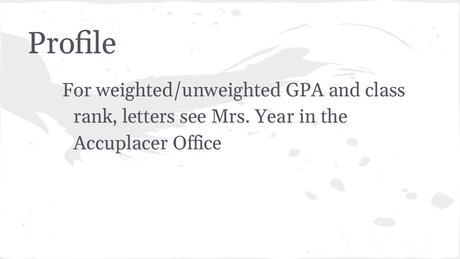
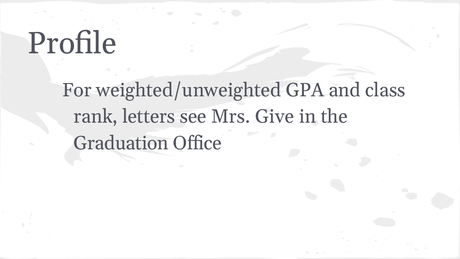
Year: Year -> Give
Accuplacer: Accuplacer -> Graduation
